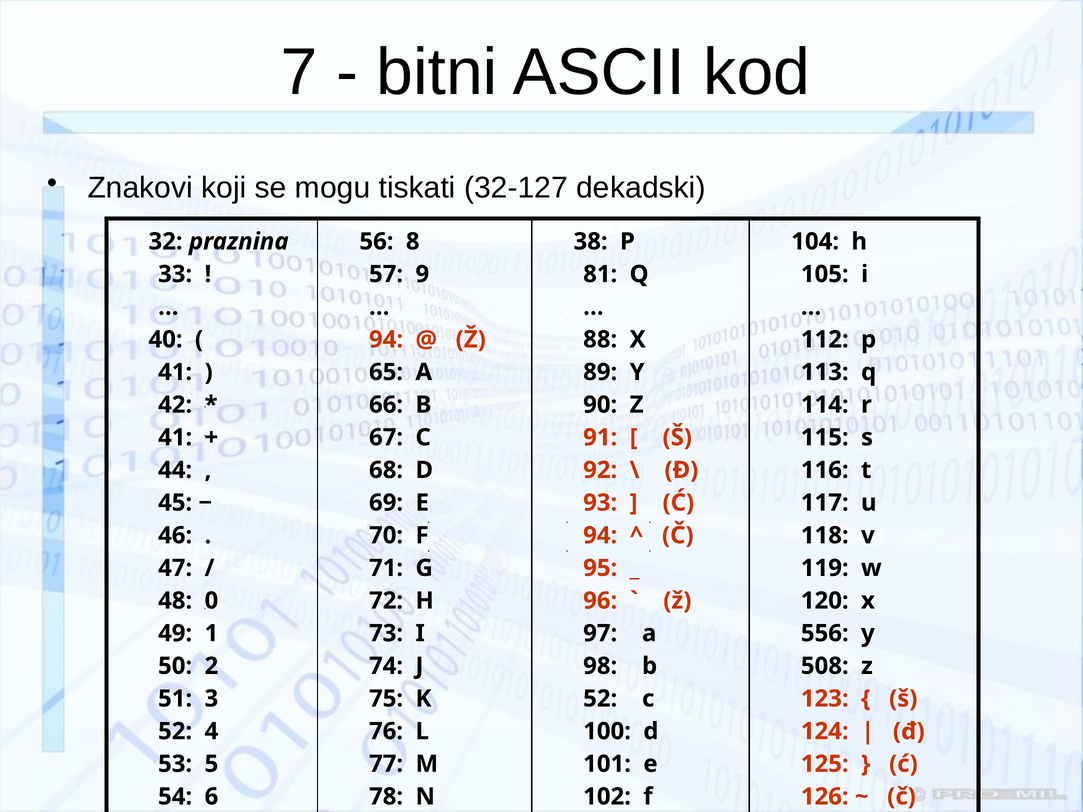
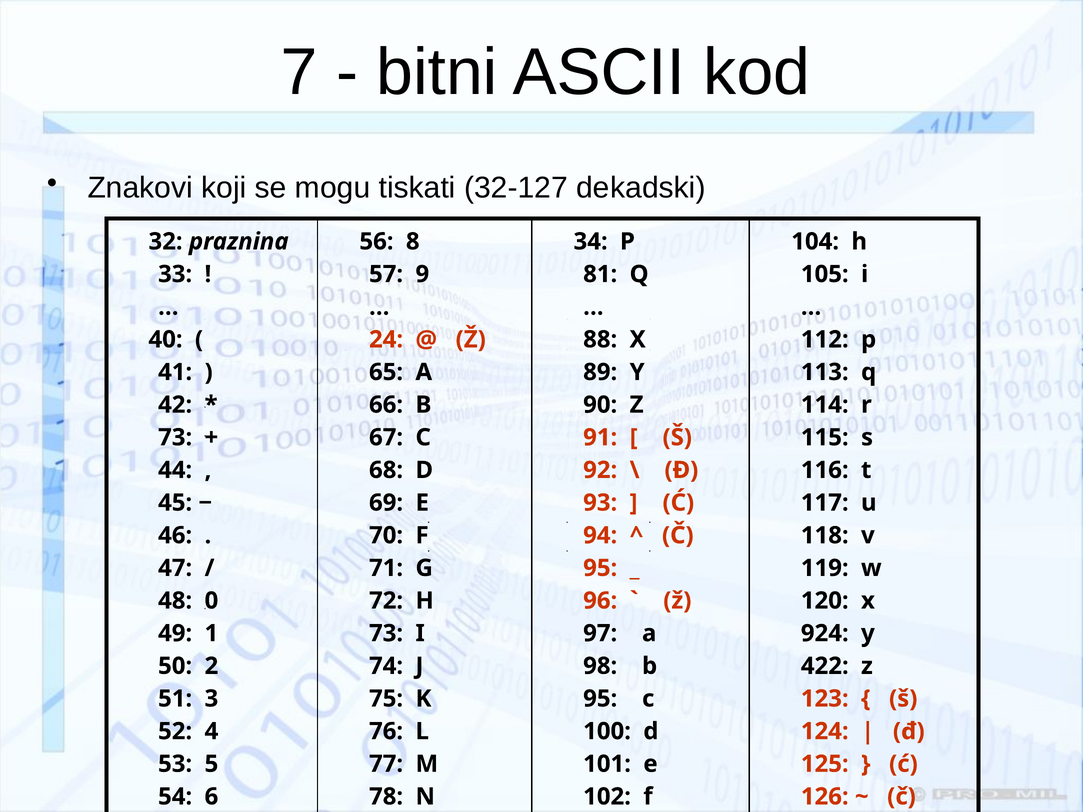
38: 38 -> 34
94 at (386, 340): 94 -> 24
41 at (175, 438): 41 -> 73
556: 556 -> 924
508: 508 -> 422
52 at (600, 699): 52 -> 95
